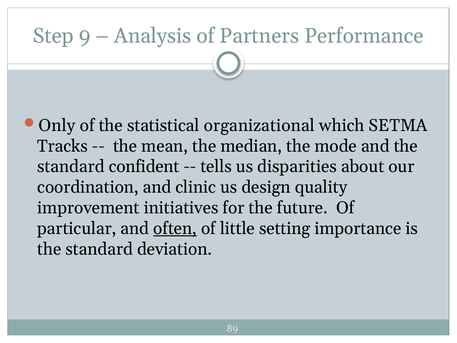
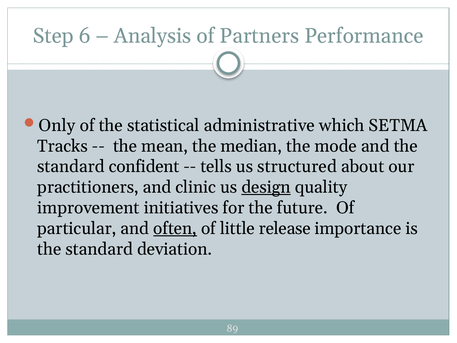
9: 9 -> 6
organizational: organizational -> administrative
disparities: disparities -> structured
coordination: coordination -> practitioners
design underline: none -> present
setting: setting -> release
